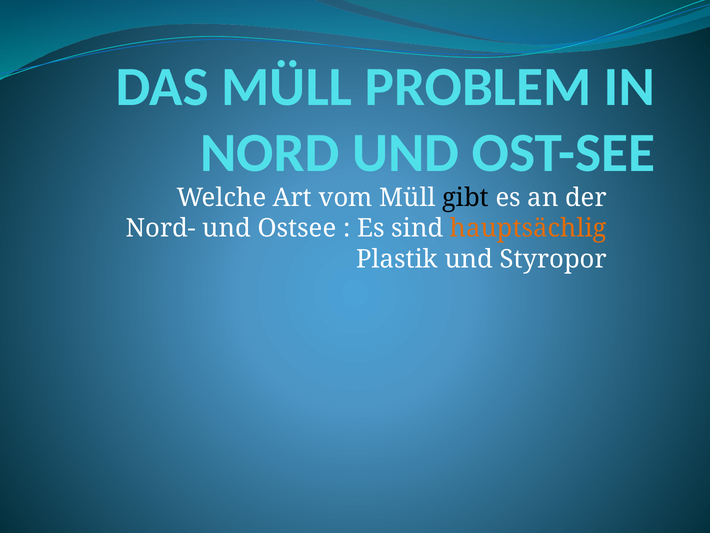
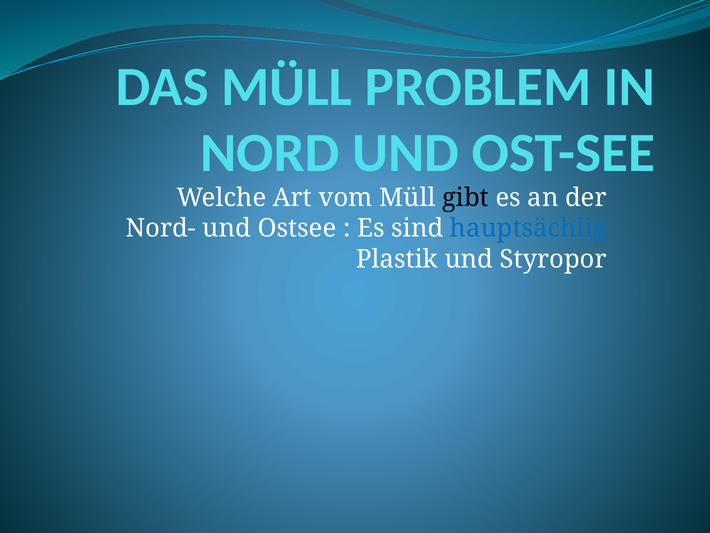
hauptsächlig colour: orange -> blue
